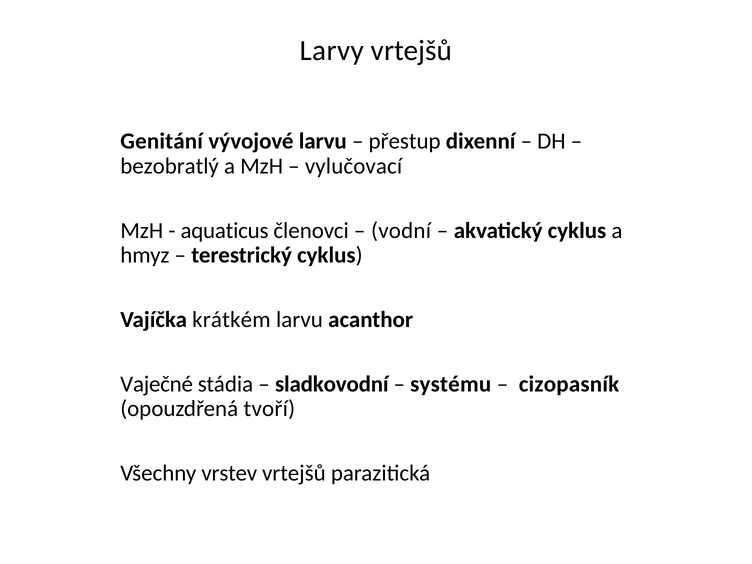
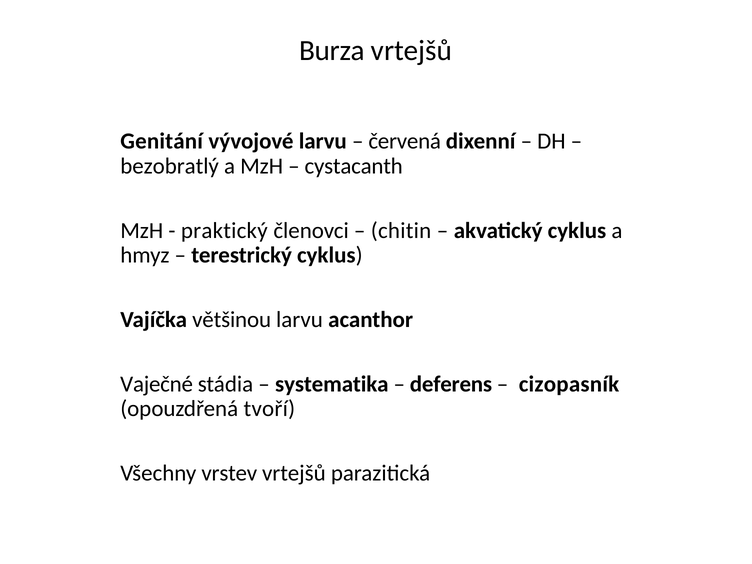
Larvy: Larvy -> Burza
přestup: přestup -> červená
vylučovací: vylučovací -> cystacanth
aquaticus: aquaticus -> praktický
vodní: vodní -> chitin
krátkém: krátkém -> většinou
sladkovodní: sladkovodní -> systematika
systému: systému -> deferens
